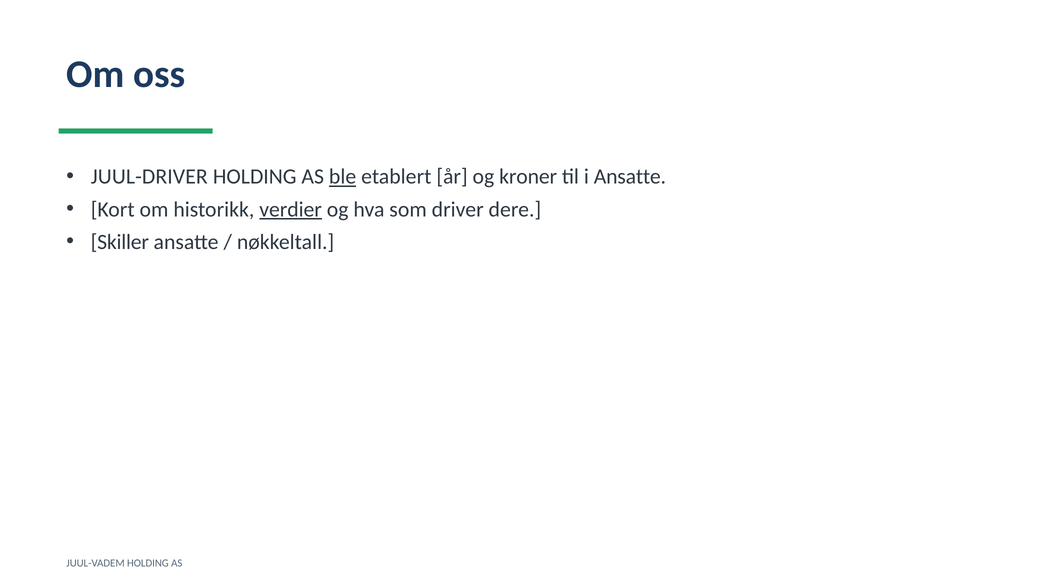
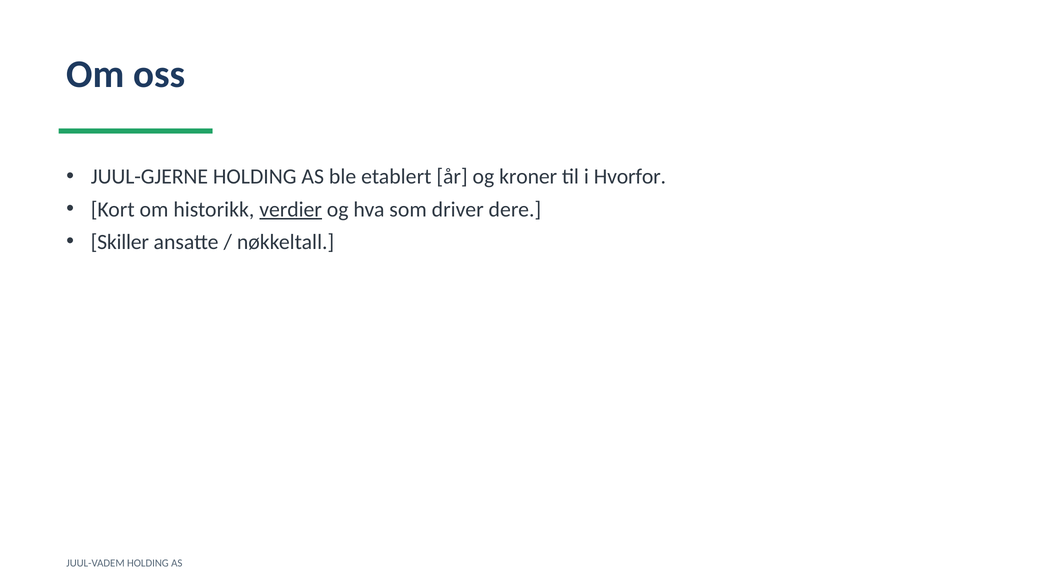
JUUL-DRIVER: JUUL-DRIVER -> JUUL-GJERNE
ble underline: present -> none
i Ansatte: Ansatte -> Hvorfor
